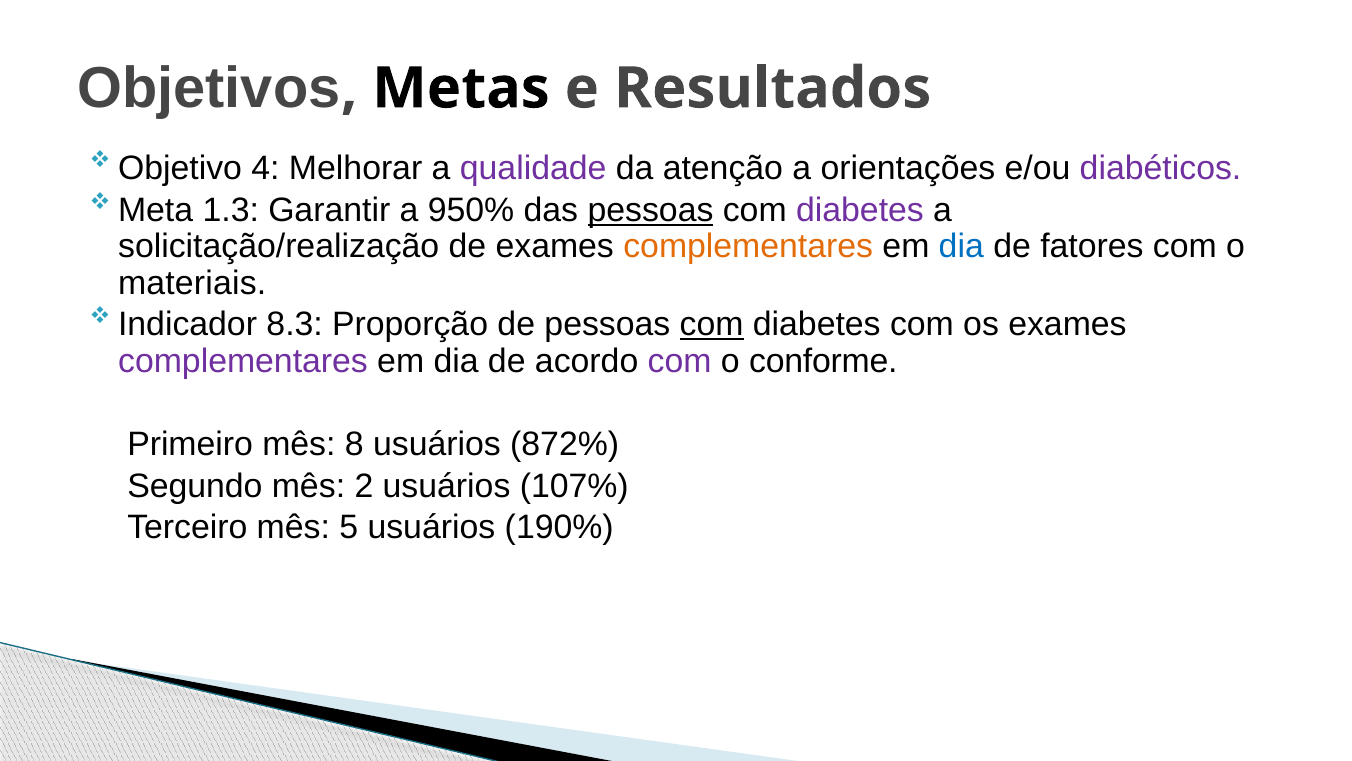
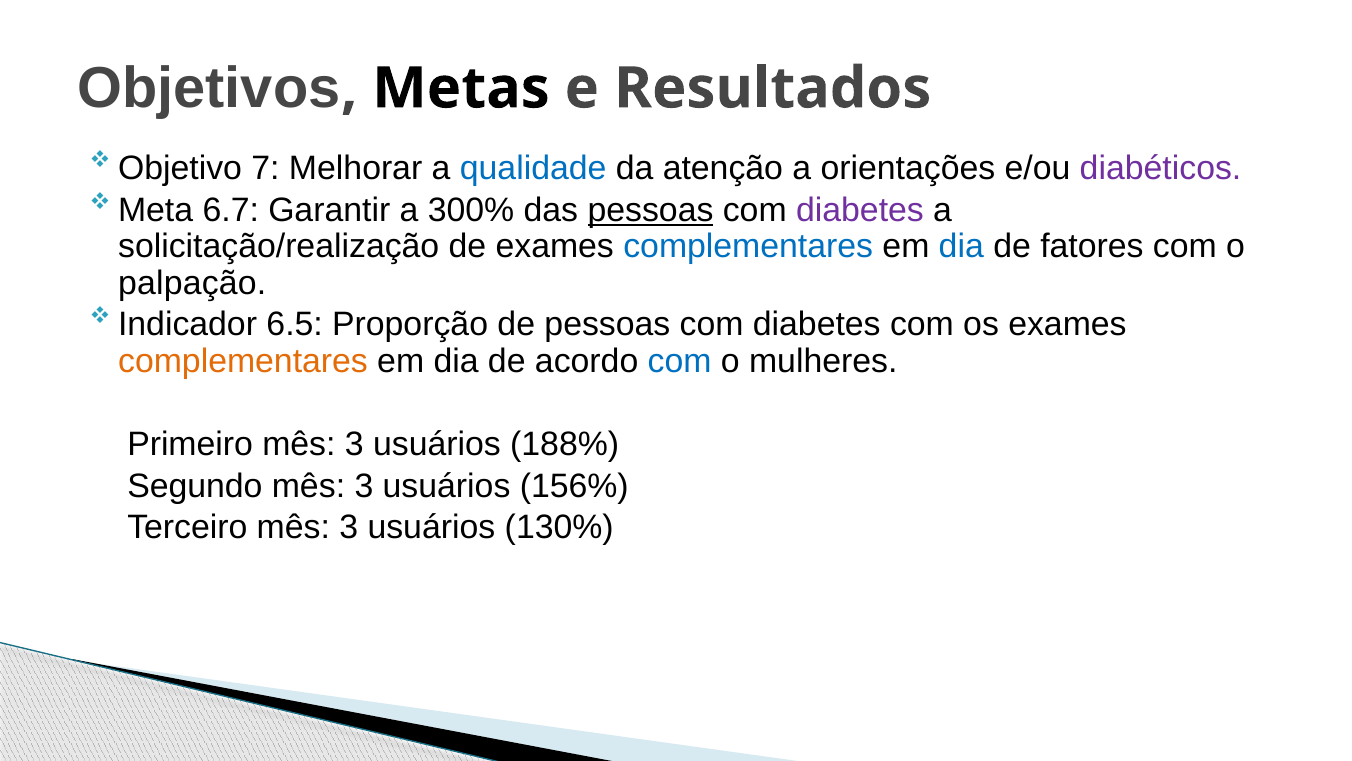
4: 4 -> 7
qualidade colour: purple -> blue
1.3: 1.3 -> 6.7
950%: 950% -> 300%
complementares at (748, 247) colour: orange -> blue
materiais: materiais -> palpação
8.3: 8.3 -> 6.5
com at (712, 325) underline: present -> none
complementares at (243, 361) colour: purple -> orange
com at (680, 361) colour: purple -> blue
conforme: conforme -> mulheres
Primeiro mês 8: 8 -> 3
872%: 872% -> 188%
Segundo mês 2: 2 -> 3
107%: 107% -> 156%
Terceiro mês 5: 5 -> 3
190%: 190% -> 130%
